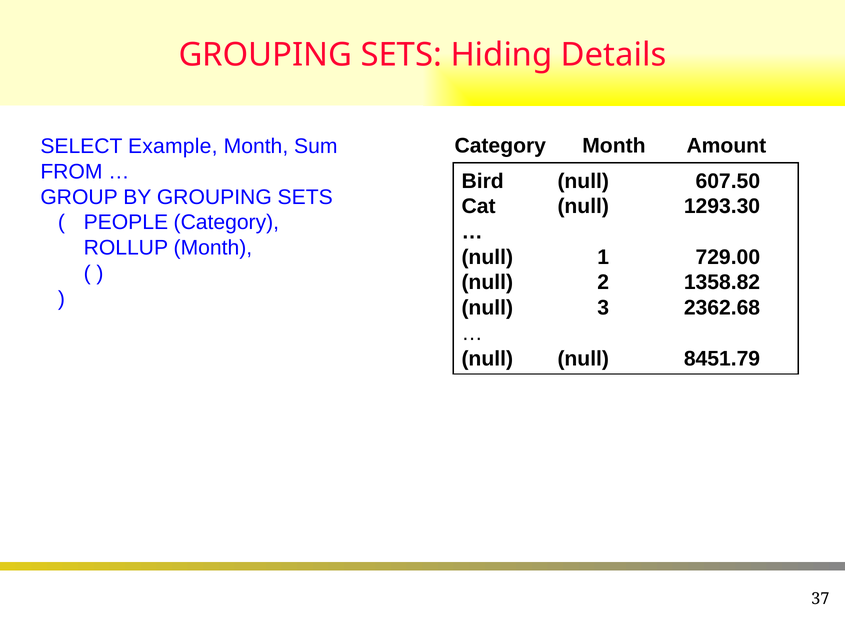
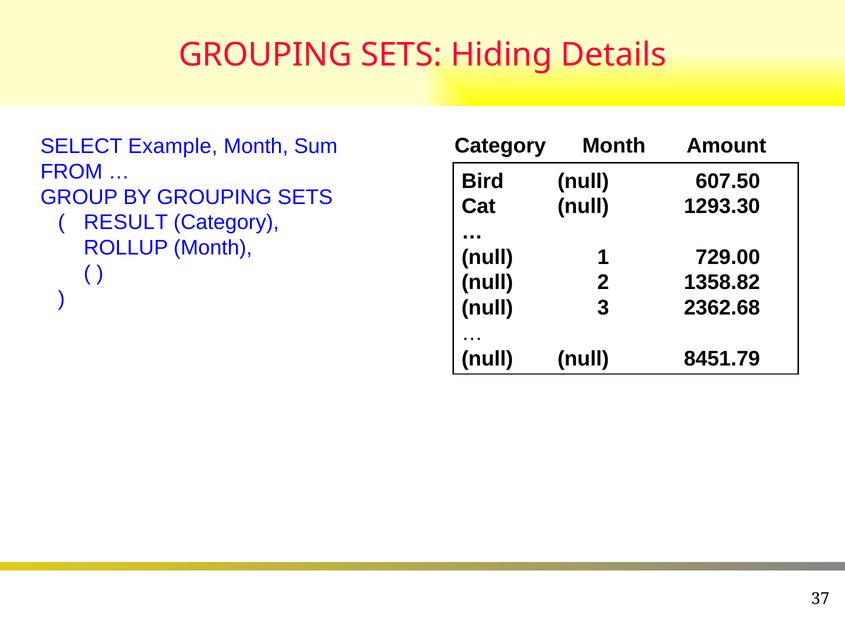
PEOPLE: PEOPLE -> RESULT
